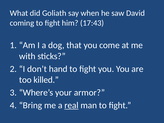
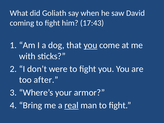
you at (90, 45) underline: none -> present
hand: hand -> were
killed: killed -> after
